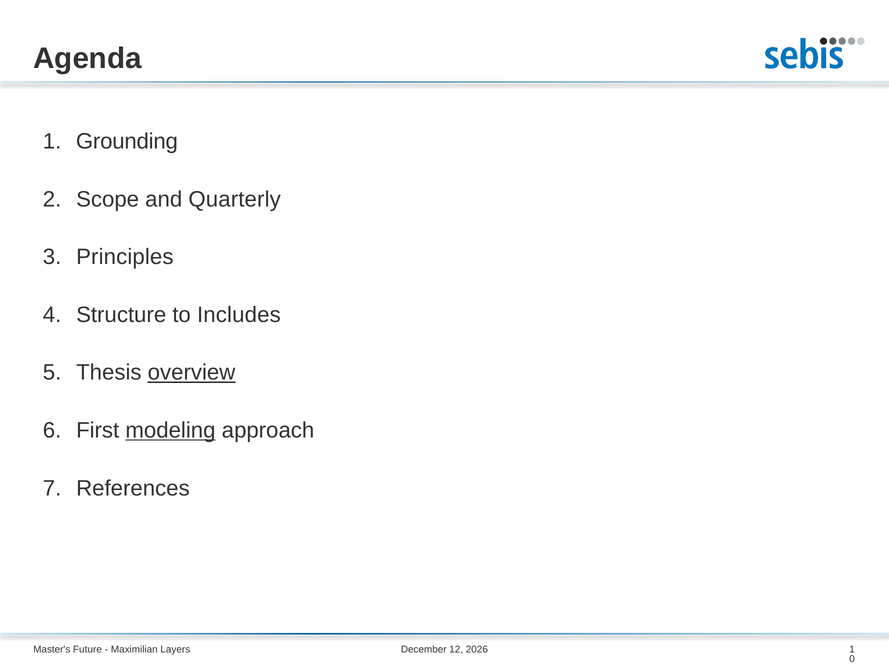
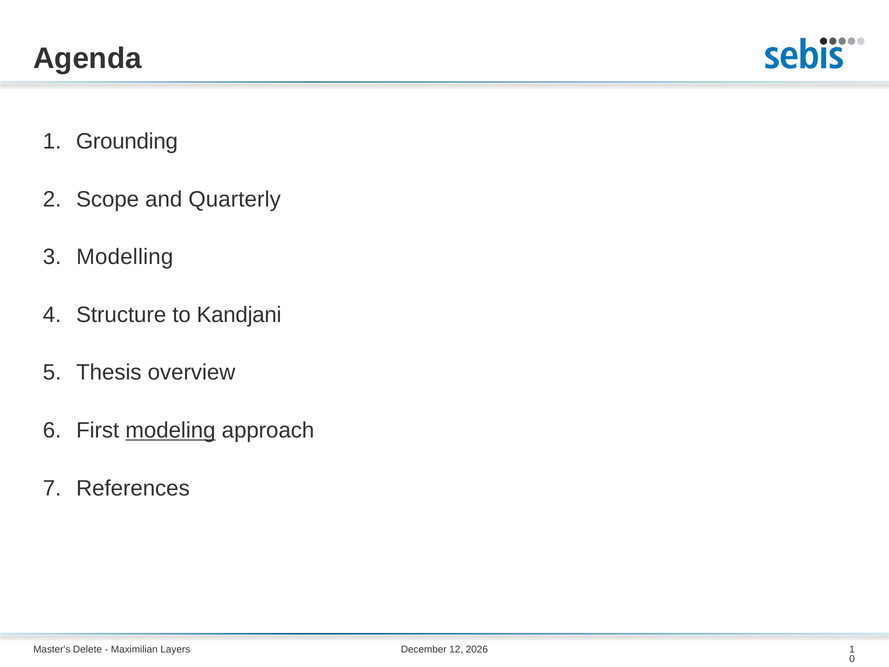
Principles: Principles -> Modelling
Includes: Includes -> Kandjani
overview underline: present -> none
Future: Future -> Delete
